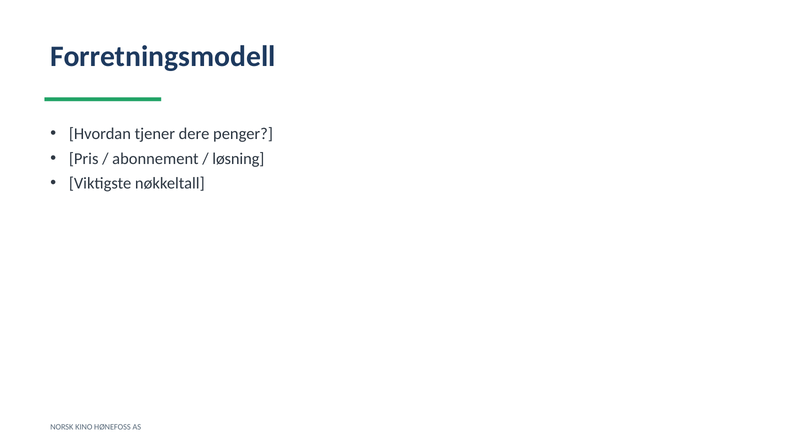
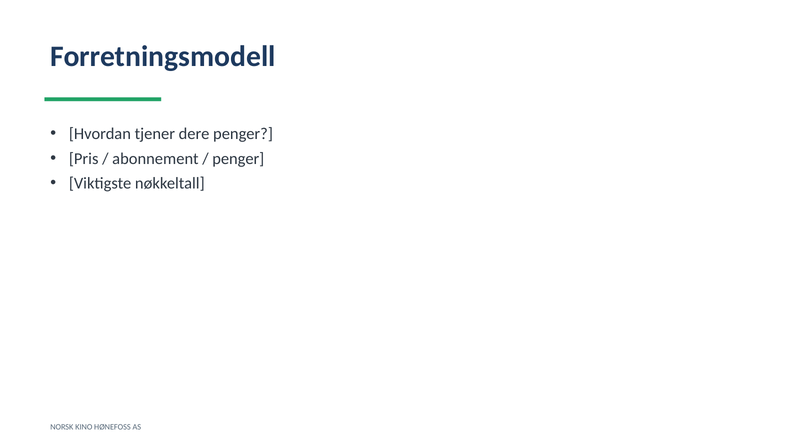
løsning at (238, 159): løsning -> penger
